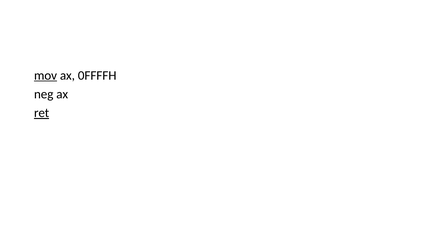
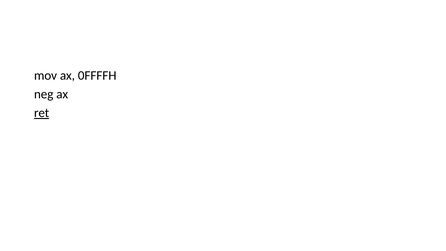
mov underline: present -> none
